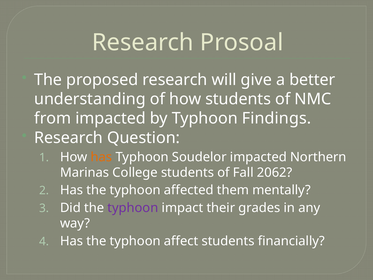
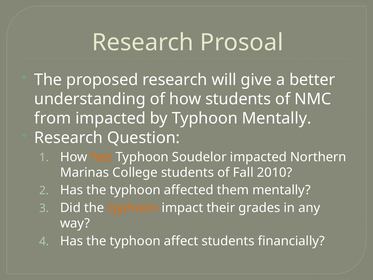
Typhoon Findings: Findings -> Mentally
2062: 2062 -> 2010
typhoon at (133, 208) colour: purple -> orange
